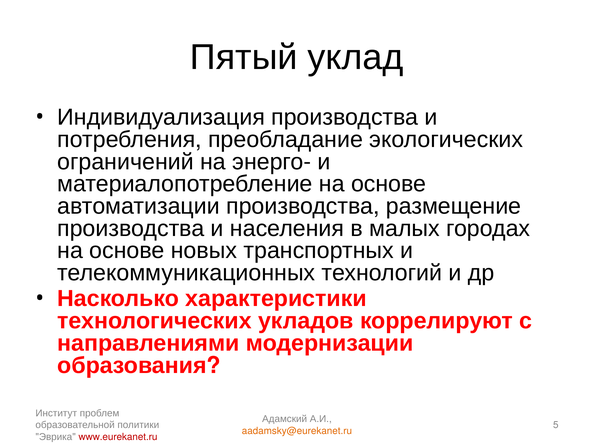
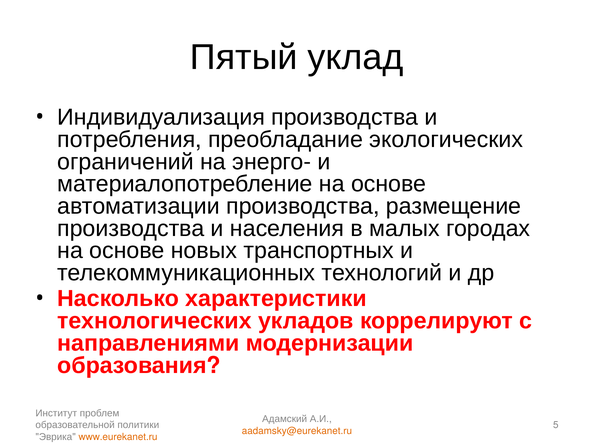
www.eurekanet.ru colour: red -> orange
